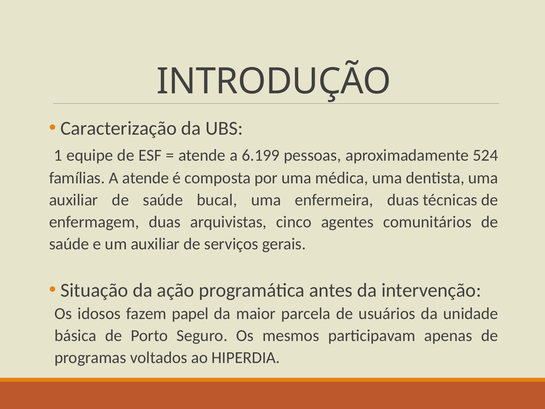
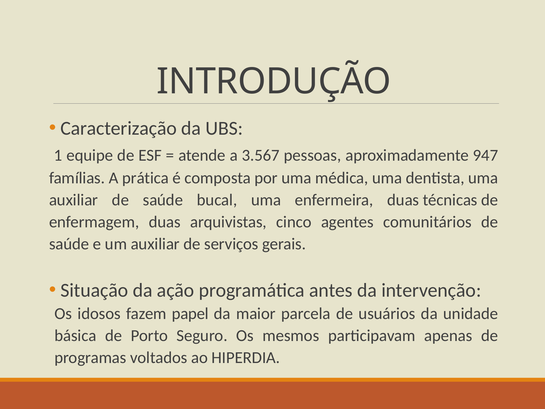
6.199: 6.199 -> 3.567
524: 524 -> 947
A atende: atende -> prática
